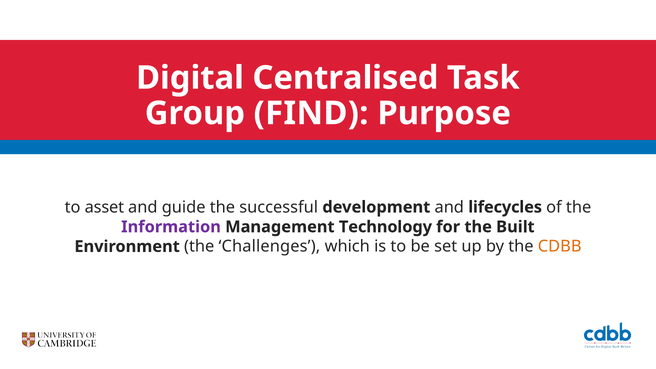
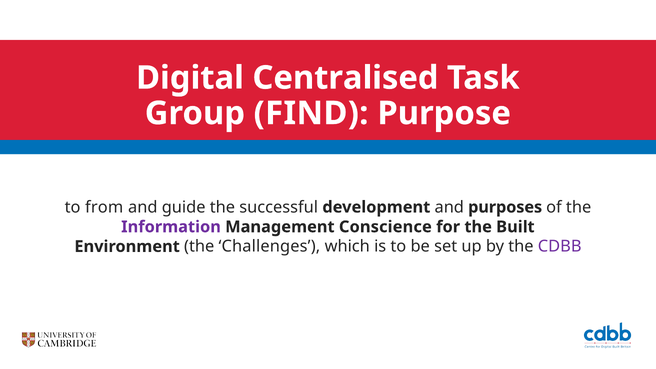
asset: asset -> from
lifecycles: lifecycles -> purposes
Technology: Technology -> Conscience
CDBB colour: orange -> purple
